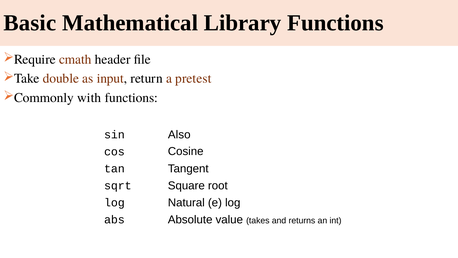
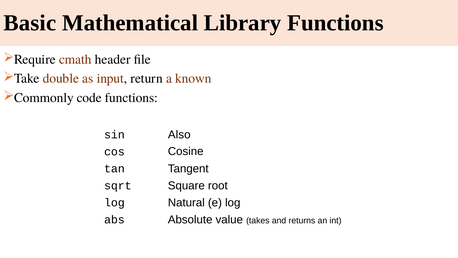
pretest: pretest -> known
with: with -> code
